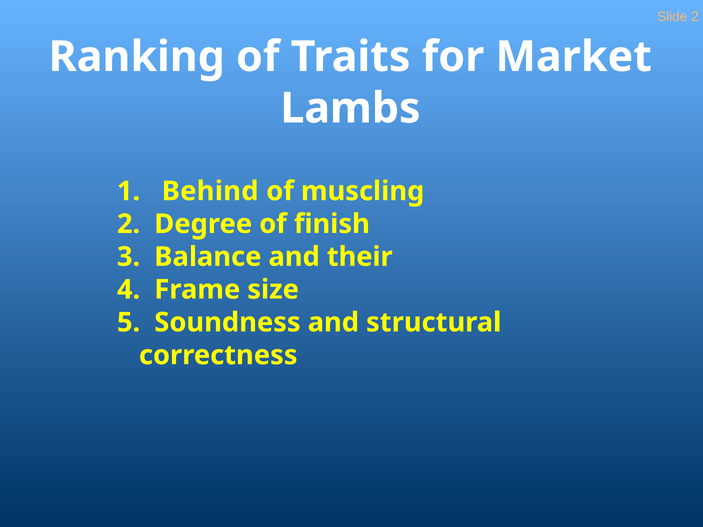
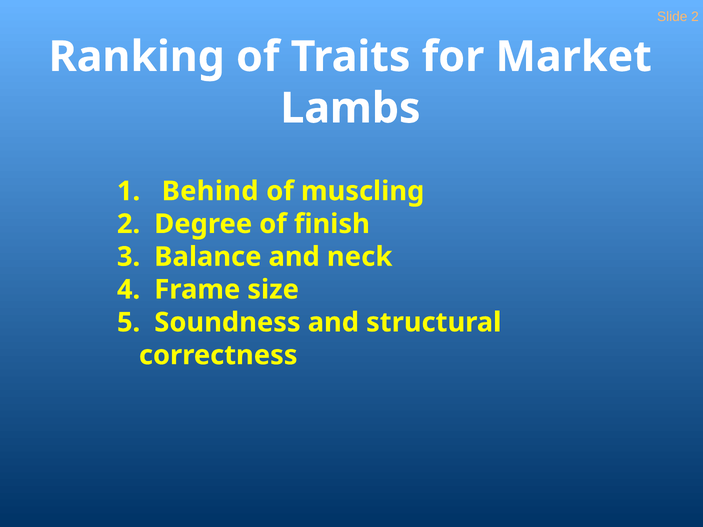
their: their -> neck
